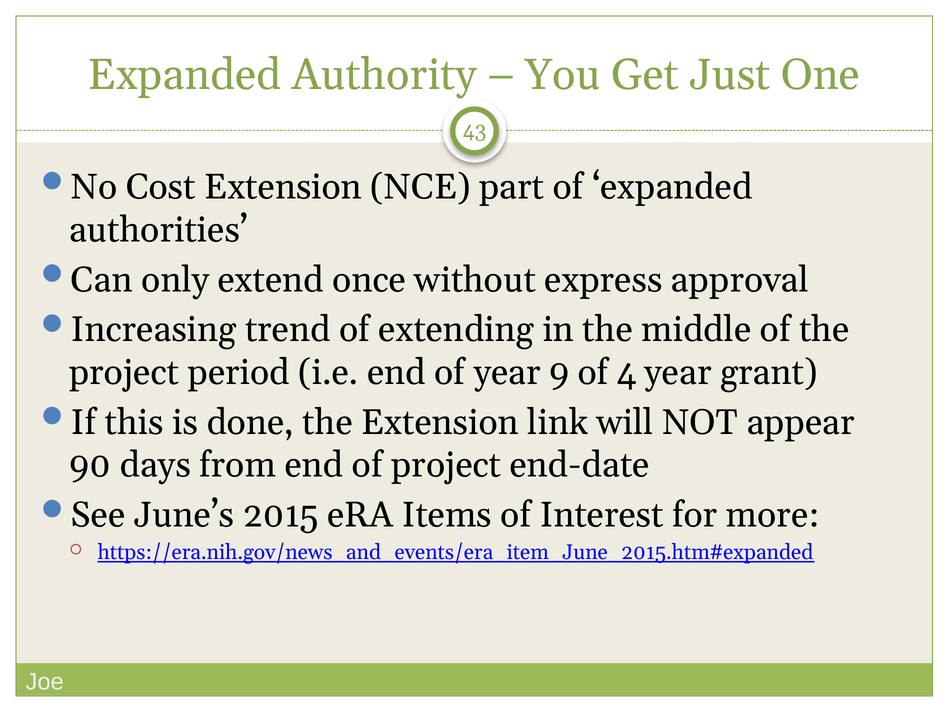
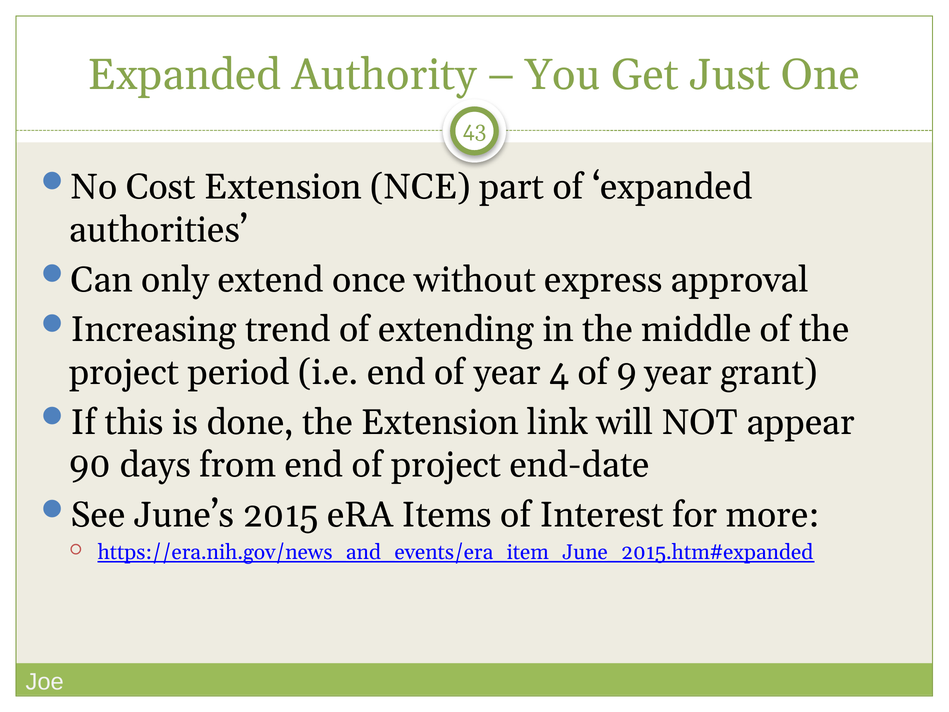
9: 9 -> 4
4: 4 -> 9
